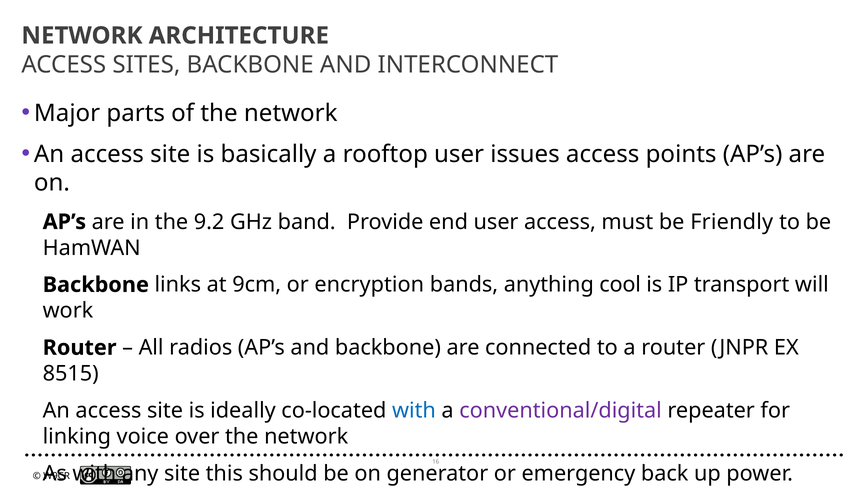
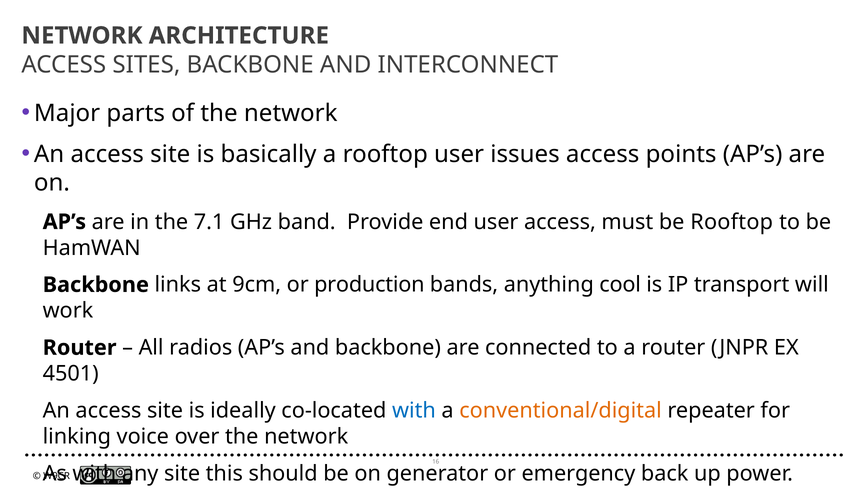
9.2: 9.2 -> 7.1
be Friendly: Friendly -> Rooftop
encryption: encryption -> production
8515: 8515 -> 4501
conventional/digital colour: purple -> orange
